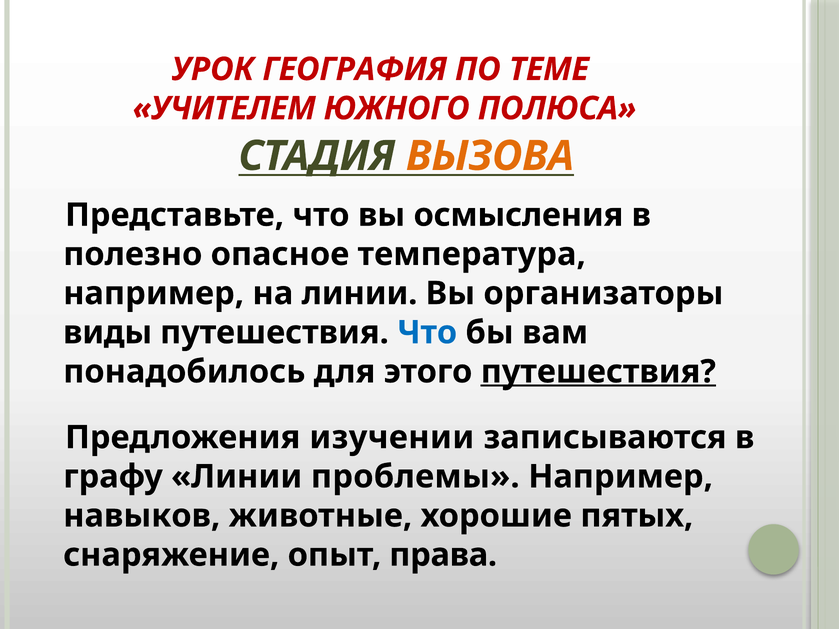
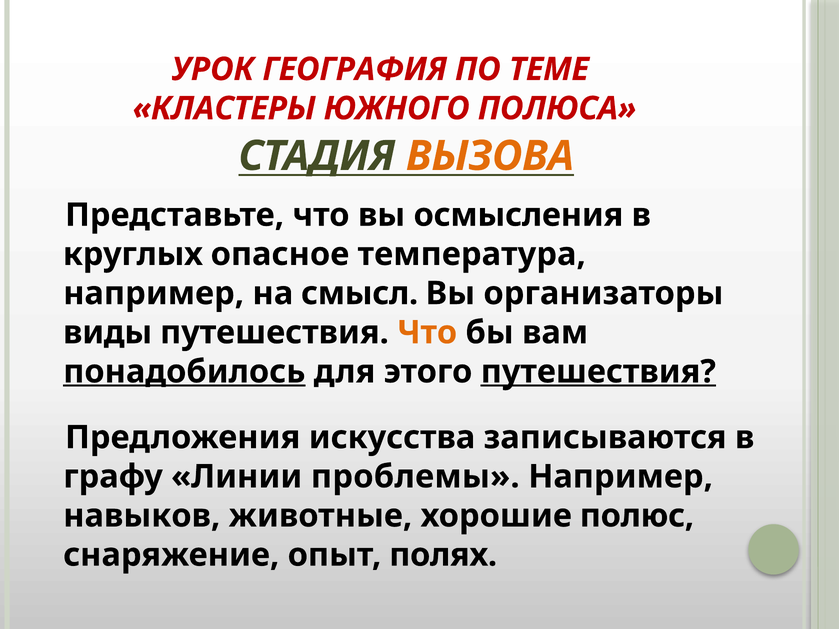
УЧИТЕЛЕМ: УЧИТЕЛЕМ -> КЛАСТЕРЫ
полезно: полезно -> круглых
на линии: линии -> смысл
Что at (427, 333) colour: blue -> orange
понадобилось underline: none -> present
изучении: изучении -> искусства
пятых: пятых -> полюс
права: права -> полях
